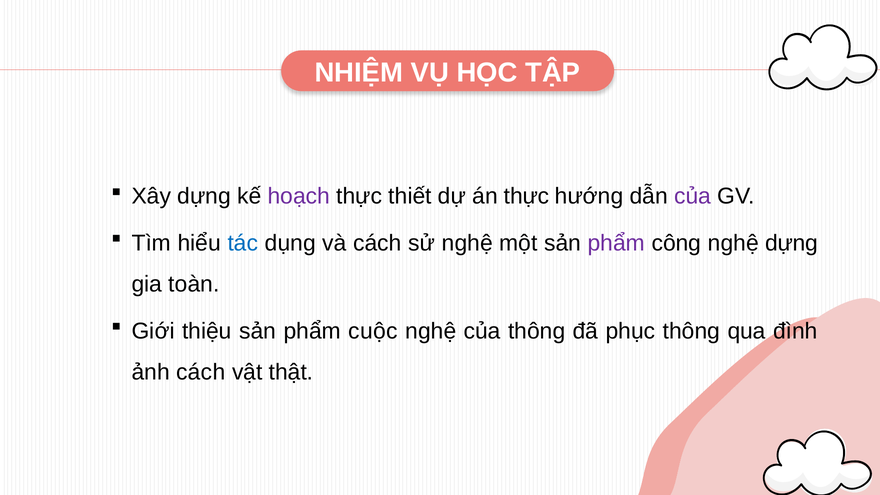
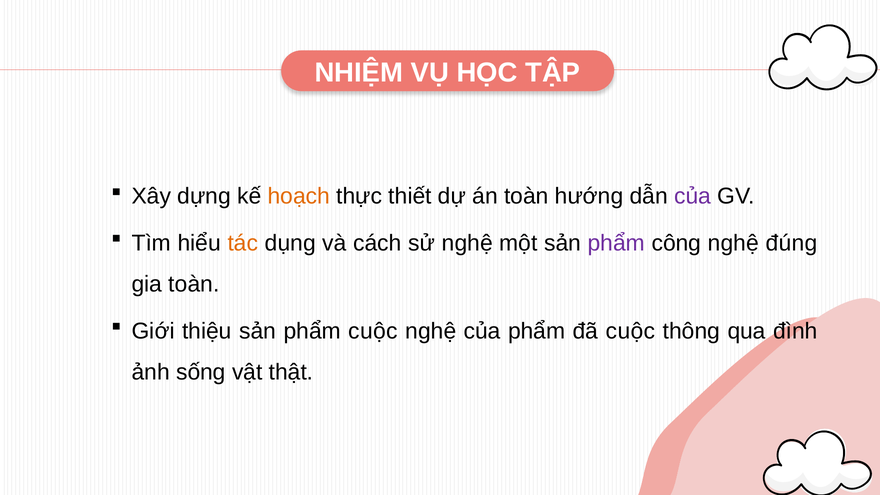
hoạch colour: purple -> orange
án thực: thực -> toàn
tác colour: blue -> orange
nghệ dựng: dựng -> đúng
của thông: thông -> phẩm
đã phục: phục -> cuộc
ảnh cách: cách -> sống
